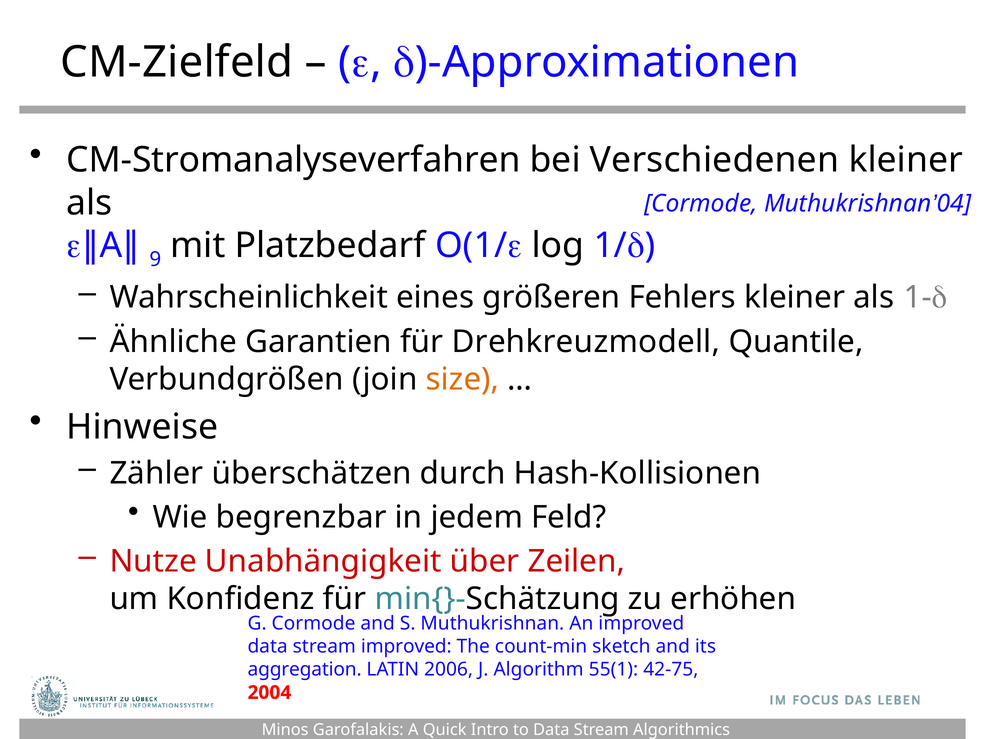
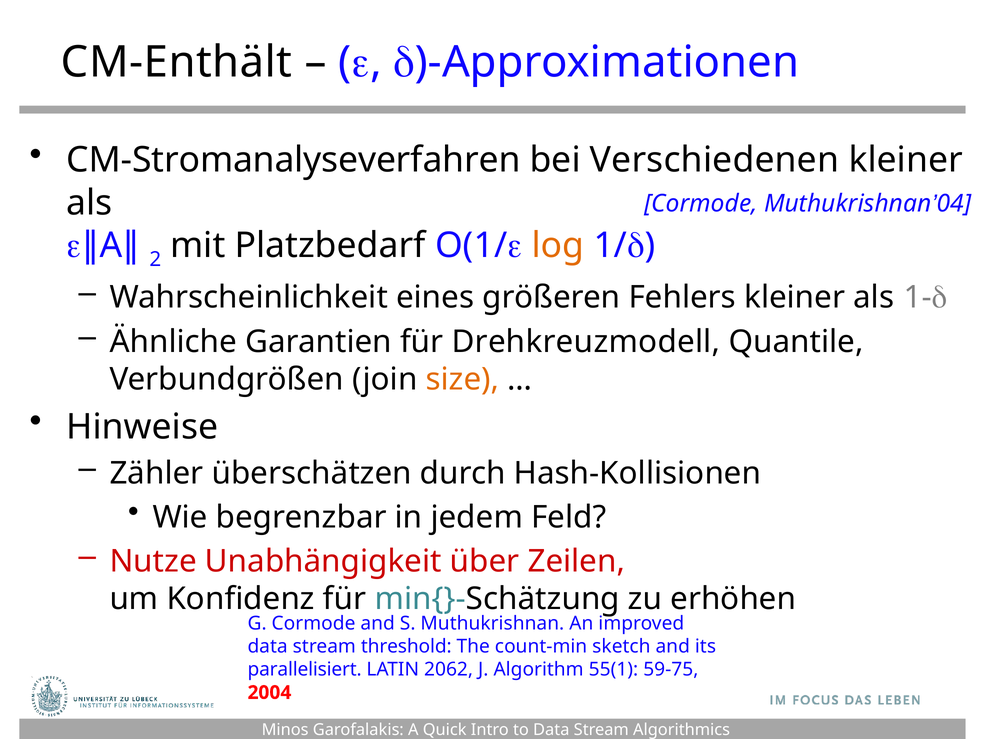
CM-Zielfeld: CM-Zielfeld -> CM-Enthält
9: 9 -> 2
log colour: black -> orange
stream improved: improved -> threshold
aggregation: aggregation -> parallelisiert
2006: 2006 -> 2062
42-75: 42-75 -> 59-75
